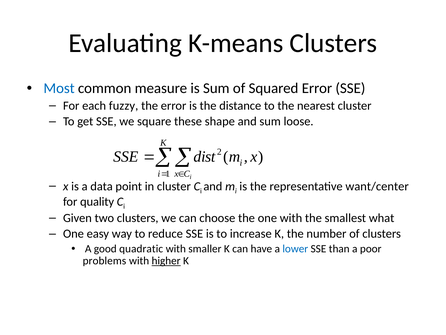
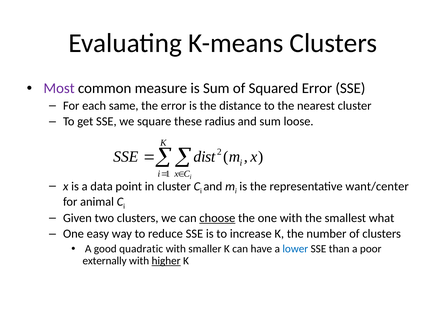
Most colour: blue -> purple
fuzzy: fuzzy -> same
shape: shape -> radius
quality: quality -> animal
choose underline: none -> present
problems: problems -> externally
